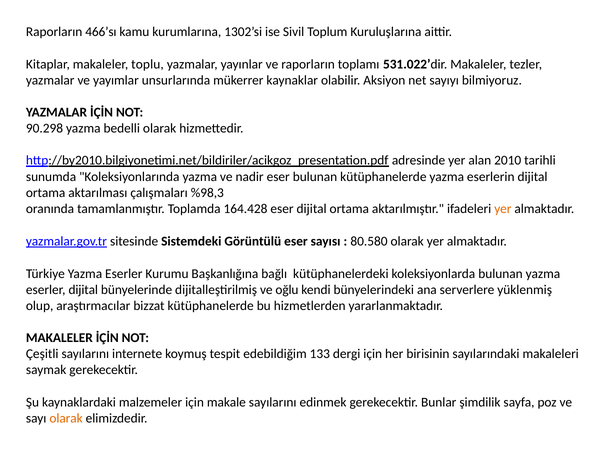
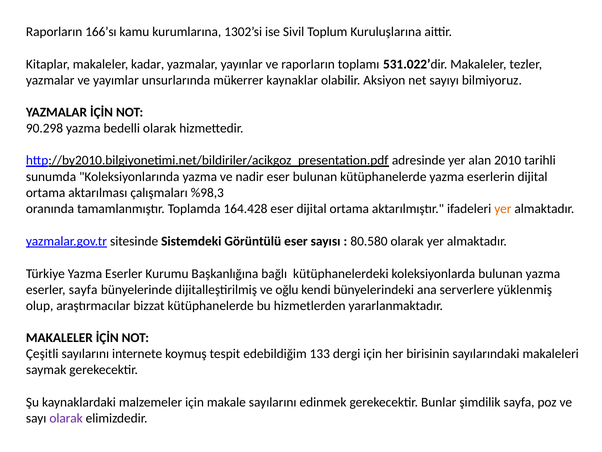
466’sı: 466’sı -> 166’sı
toplu: toplu -> kadar
eserler dijital: dijital -> sayfa
olarak at (66, 418) colour: orange -> purple
